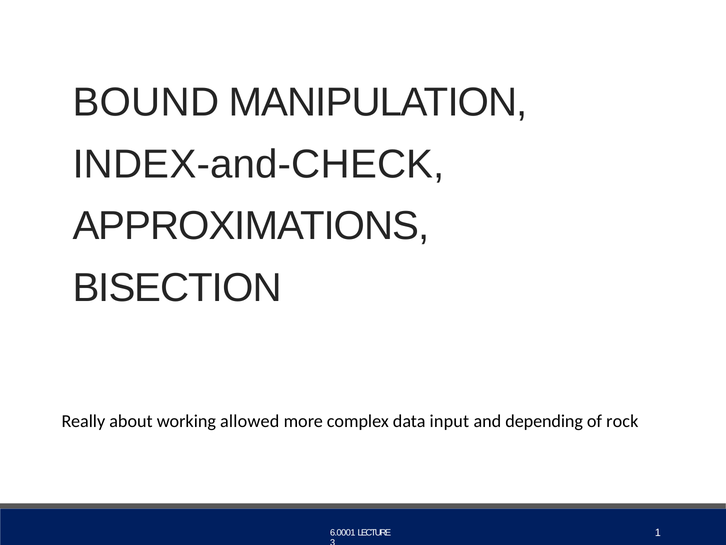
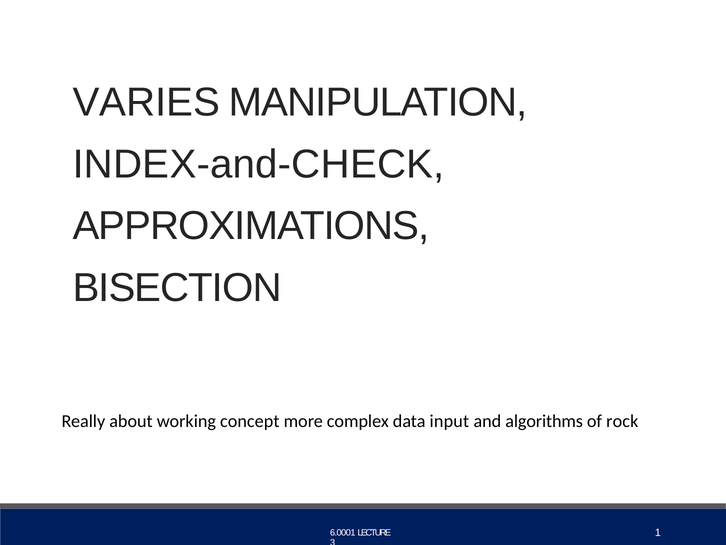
BOUND: BOUND -> VARIES
allowed: allowed -> concept
depending: depending -> algorithms
